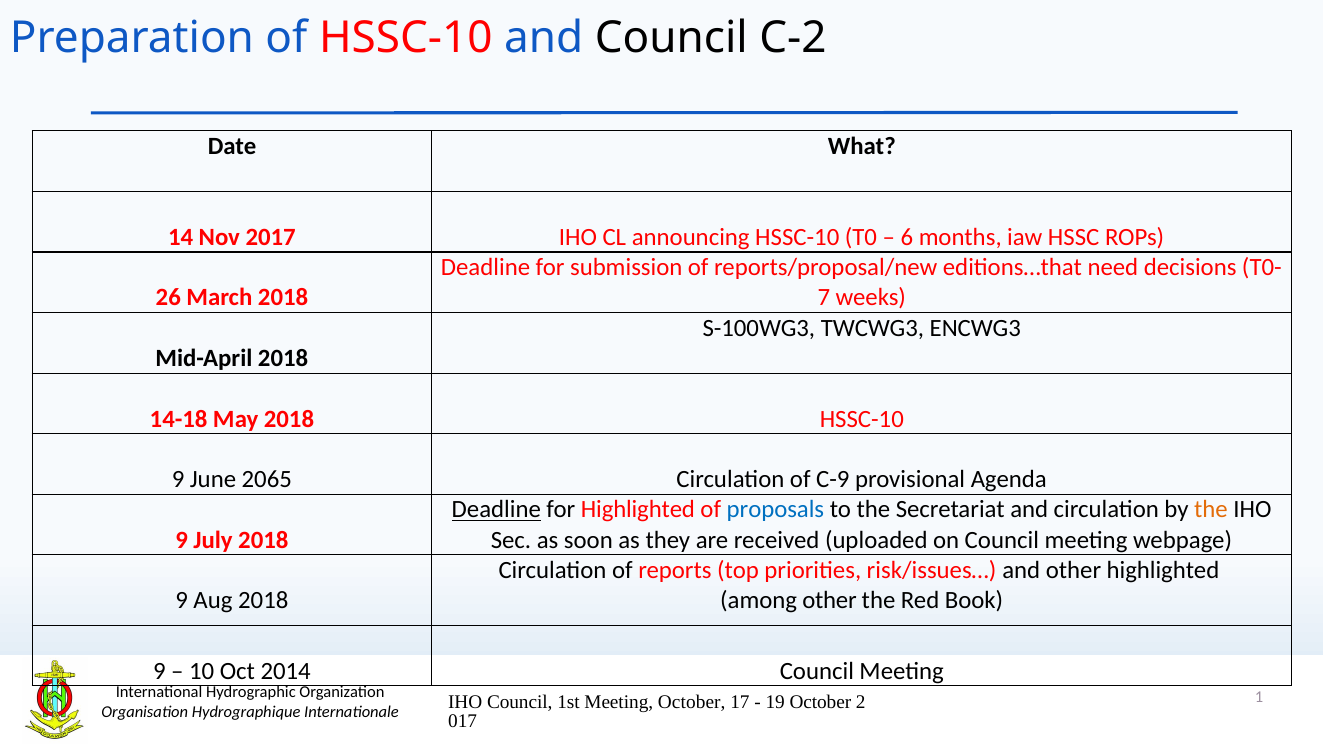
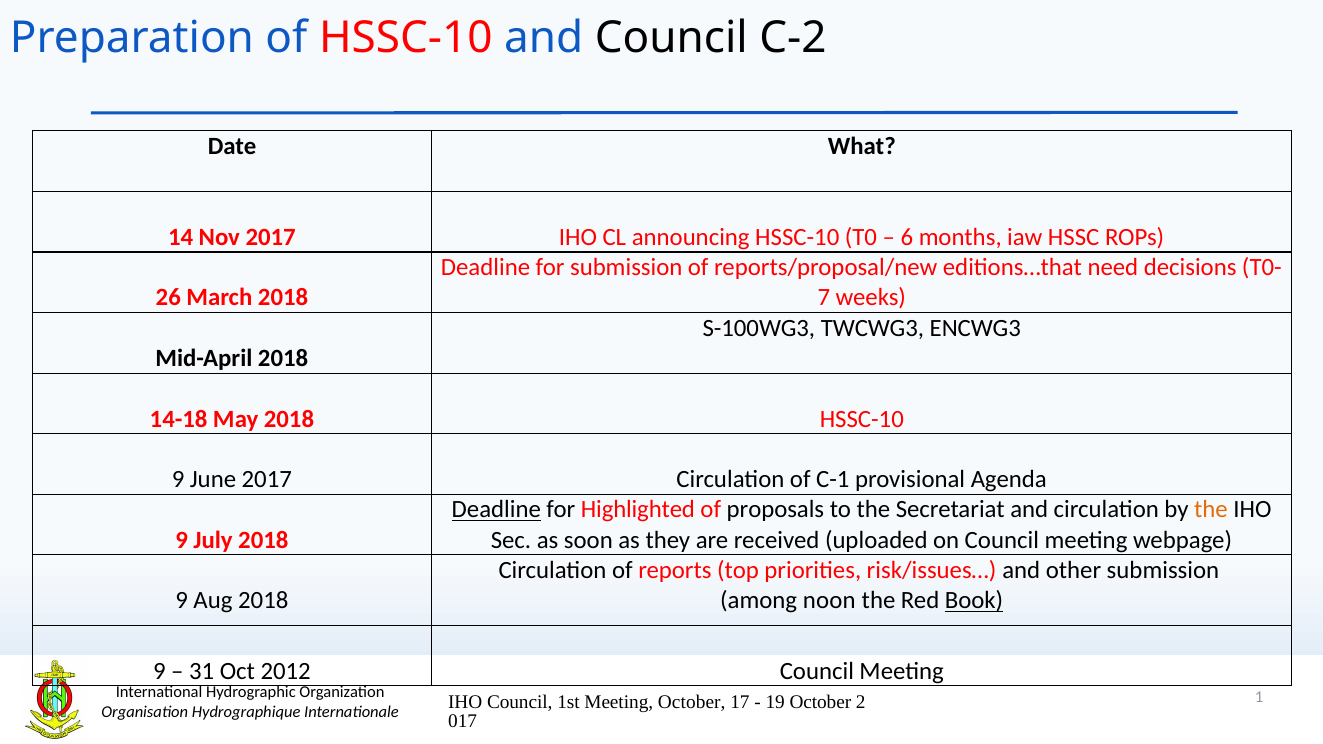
June 2065: 2065 -> 2017
C-9: C-9 -> C-1
proposals colour: blue -> black
other highlighted: highlighted -> submission
among other: other -> noon
Book underline: none -> present
10: 10 -> 31
2014: 2014 -> 2012
